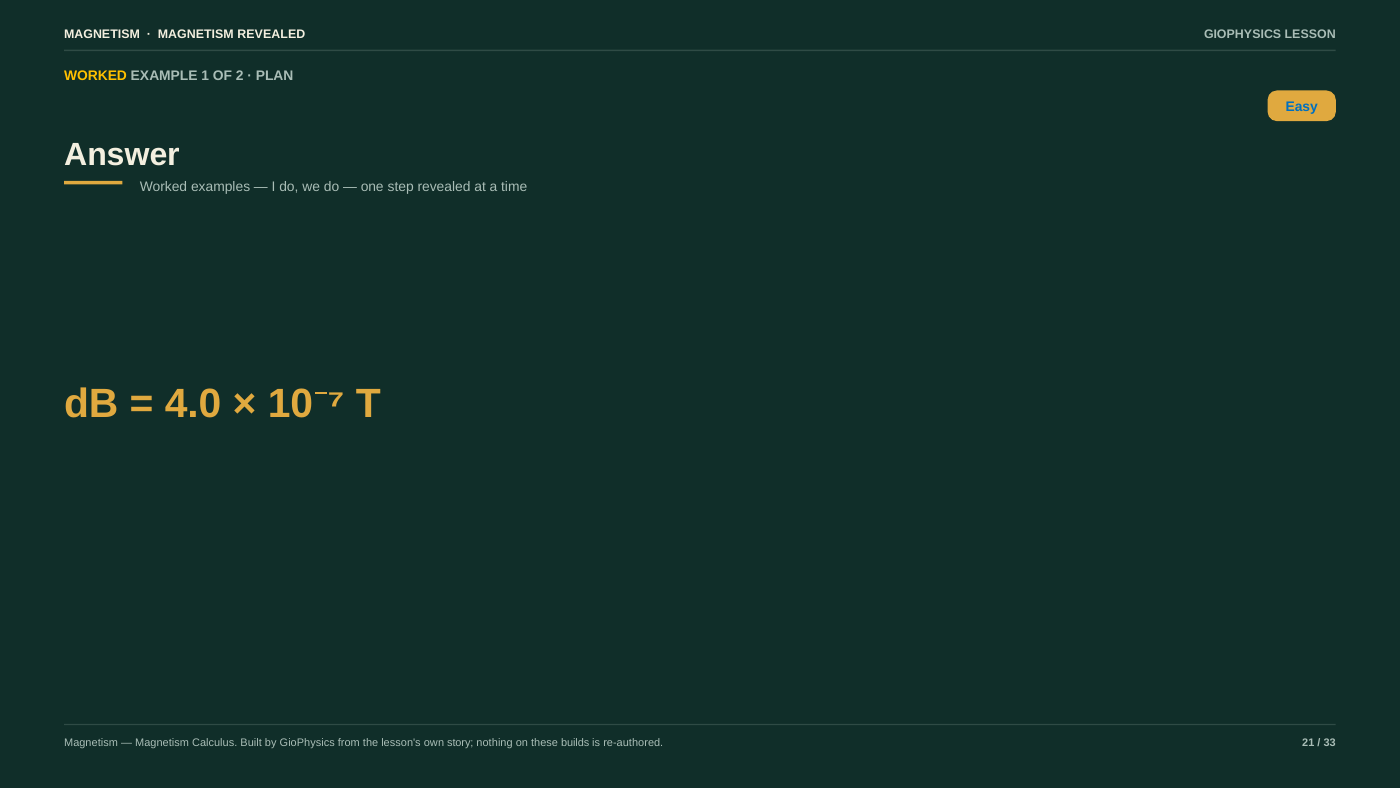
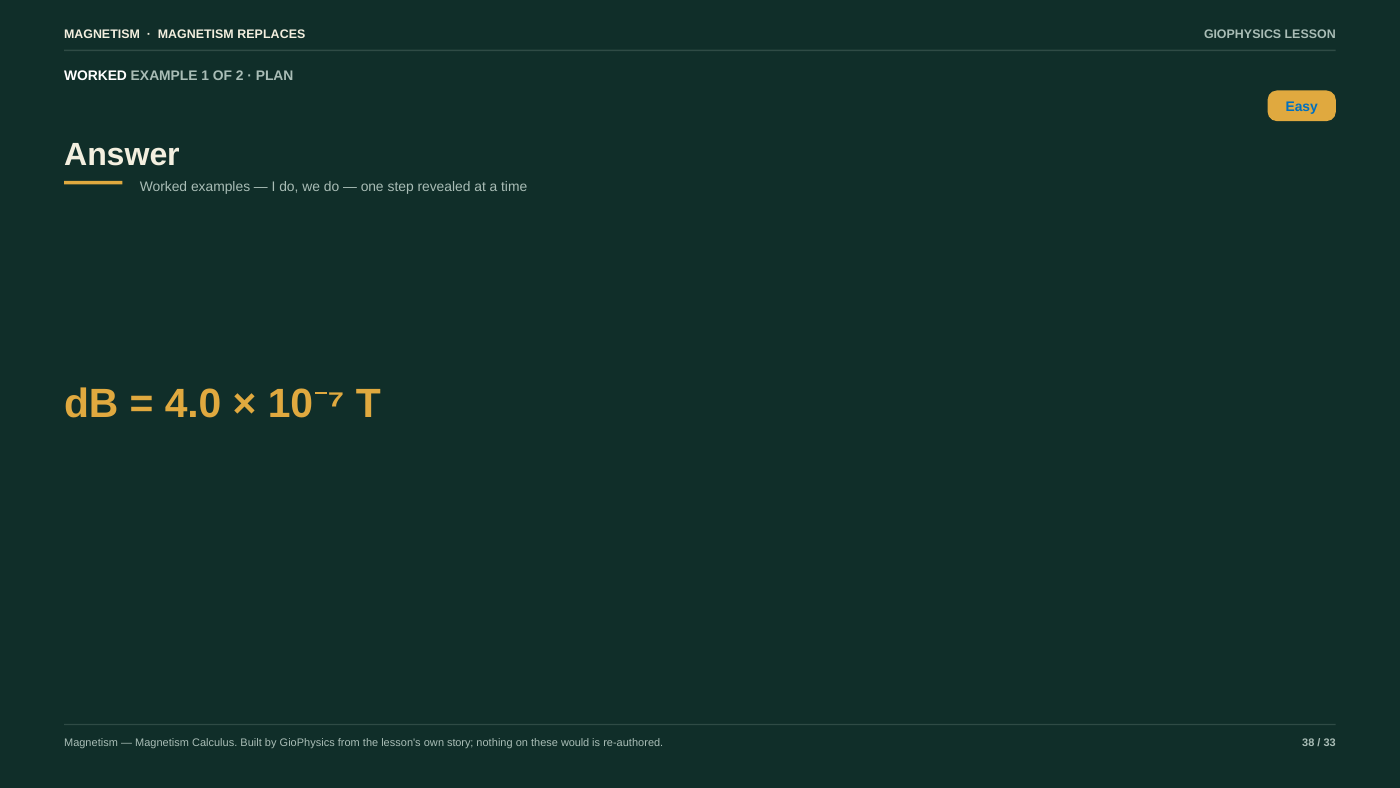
MAGNETISM REVEALED: REVEALED -> REPLACES
WORKED at (96, 76) colour: yellow -> white
builds: builds -> would
21: 21 -> 38
